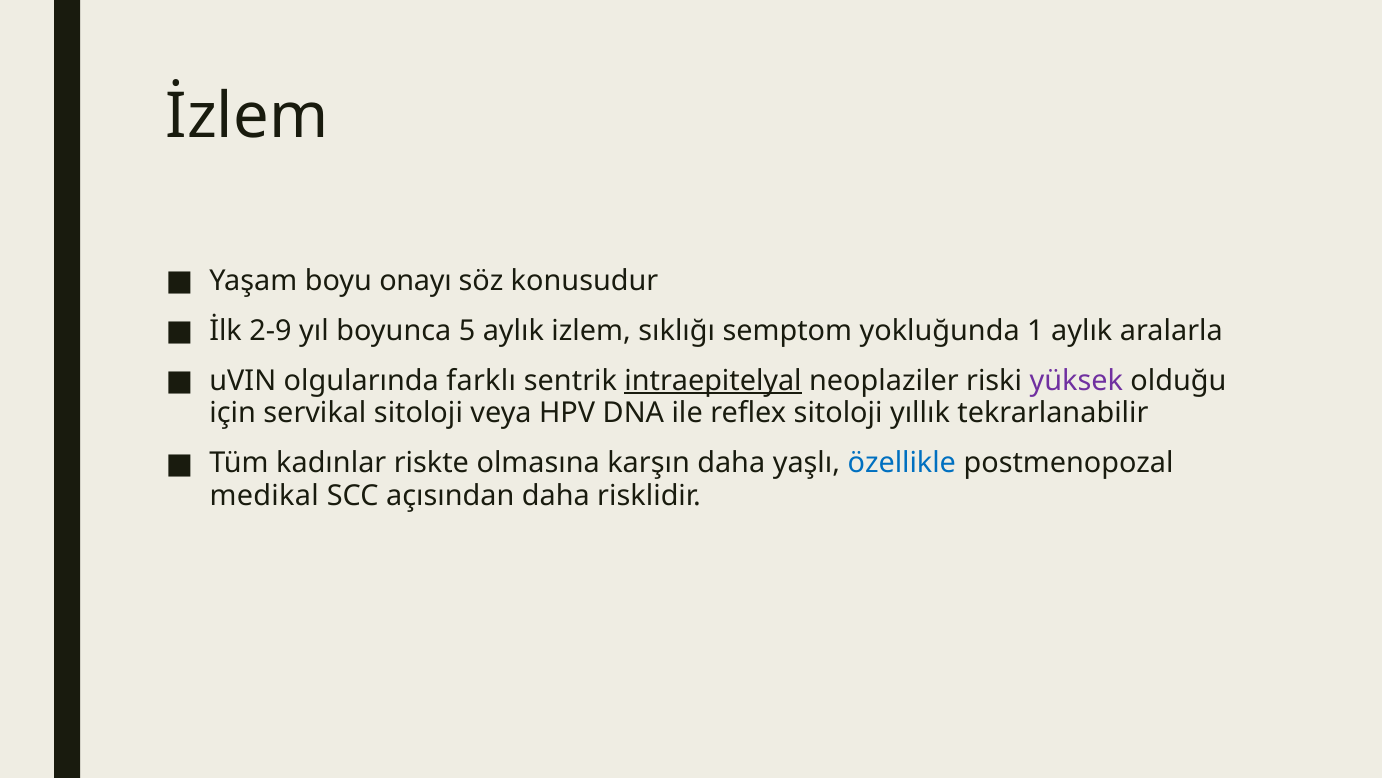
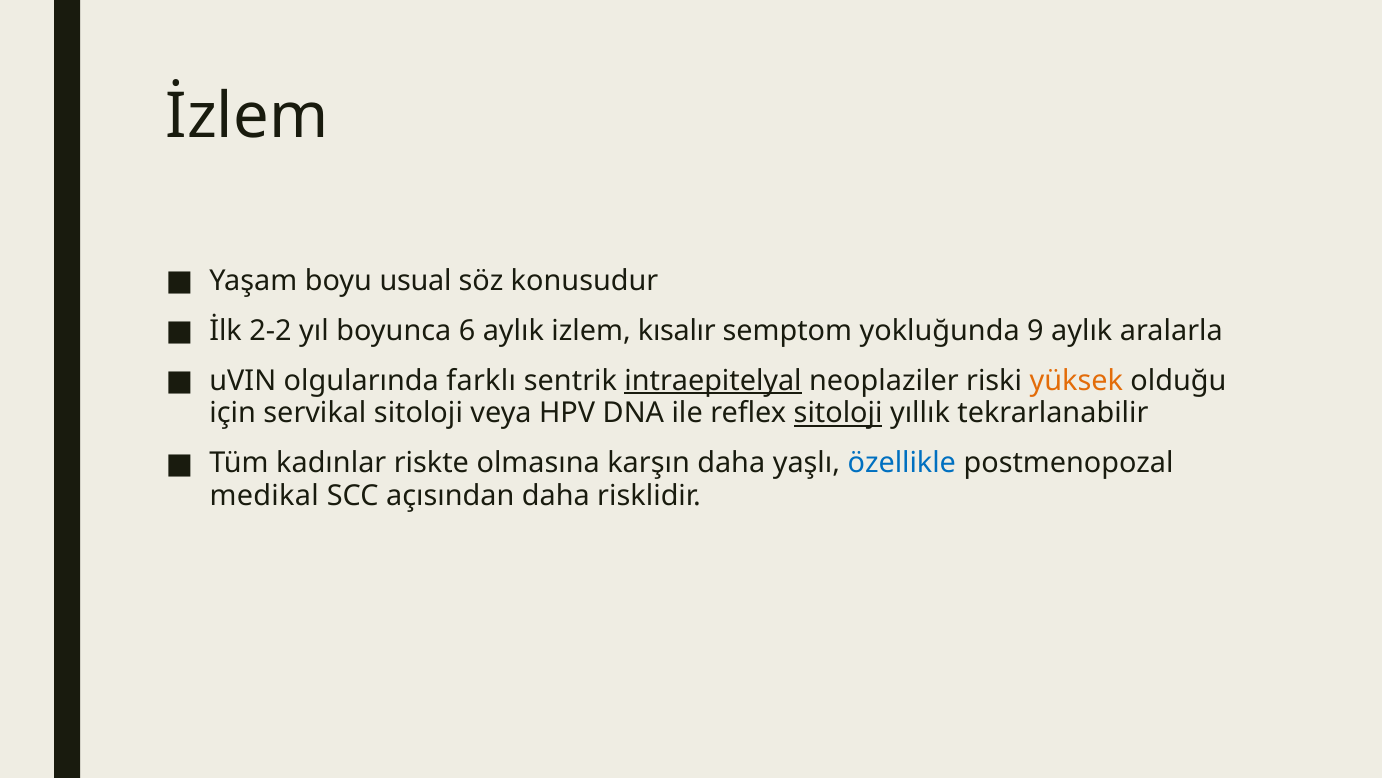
onayı: onayı -> usual
2-9: 2-9 -> 2-2
5: 5 -> 6
sıklığı: sıklığı -> kısalır
1: 1 -> 9
yüksek colour: purple -> orange
sitoloji at (838, 413) underline: none -> present
